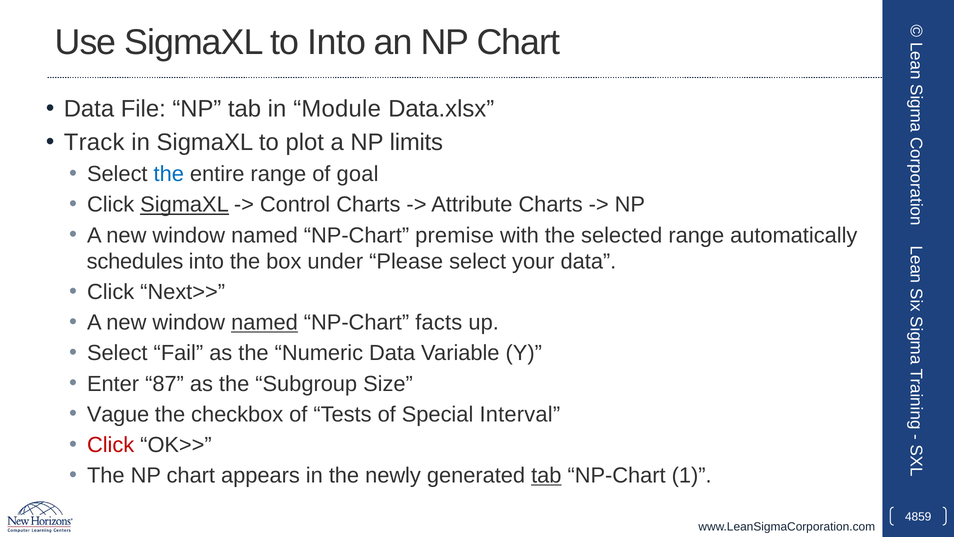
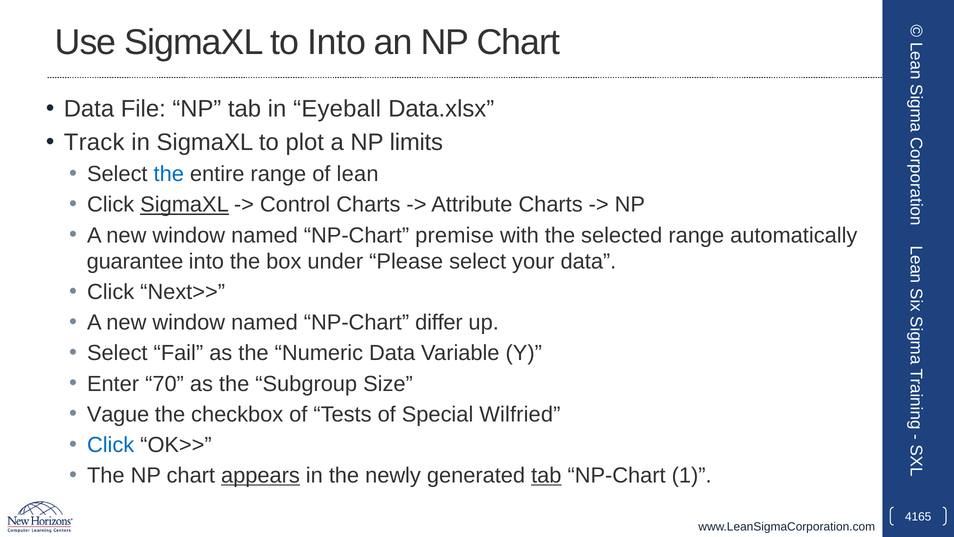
Module: Module -> Eyeball
goal: goal -> lean
schedules: schedules -> guarantee
named at (265, 322) underline: present -> none
facts: facts -> differ
87: 87 -> 70
Interval: Interval -> Wilfried
Click at (111, 445) colour: red -> blue
appears underline: none -> present
4859: 4859 -> 4165
